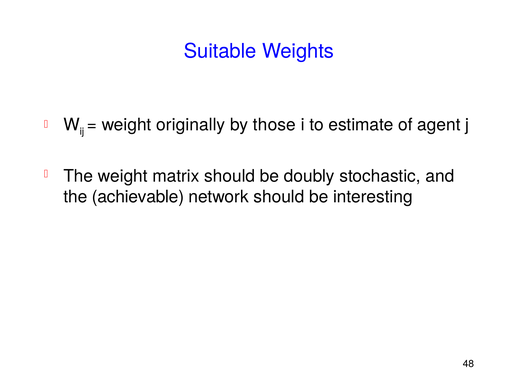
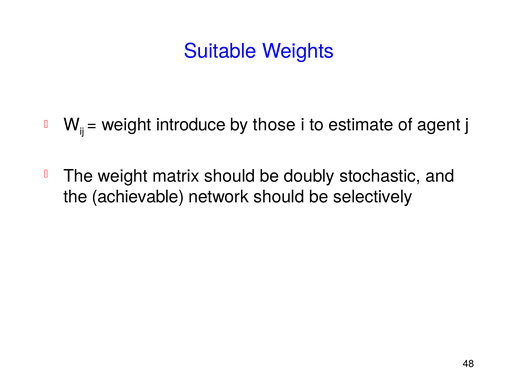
originally: originally -> introduce
interesting: interesting -> selectively
